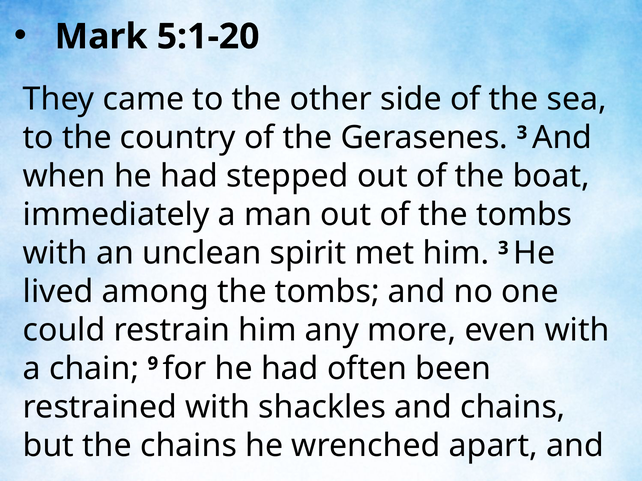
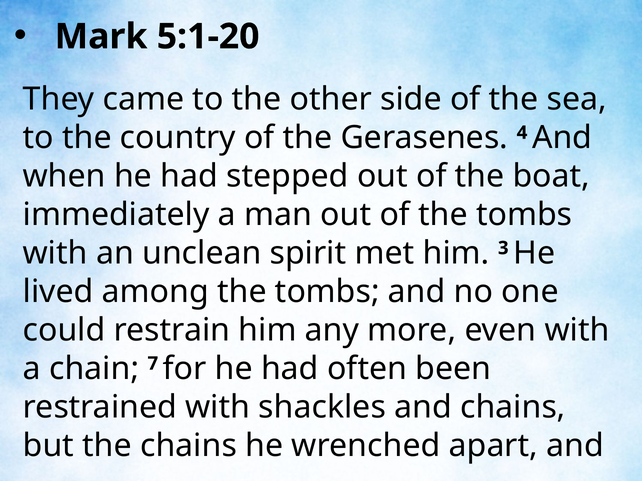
Gerasenes 3: 3 -> 4
9: 9 -> 7
